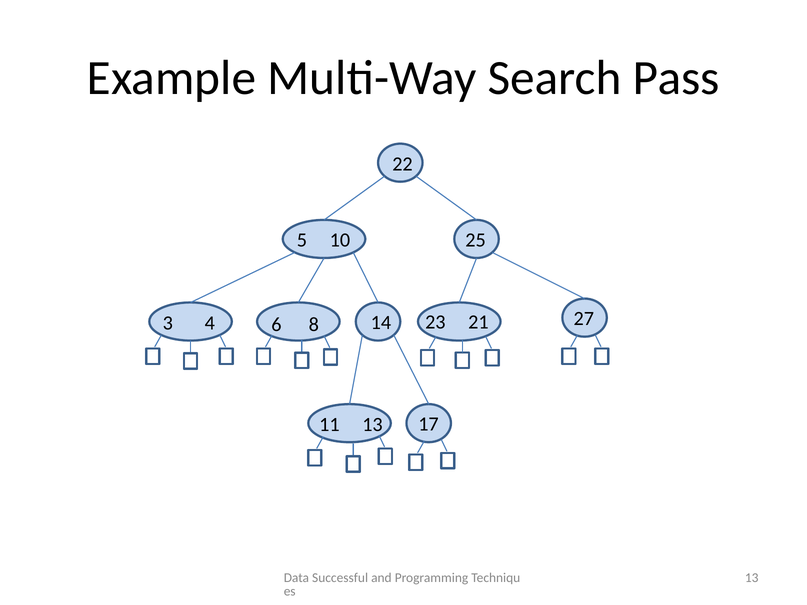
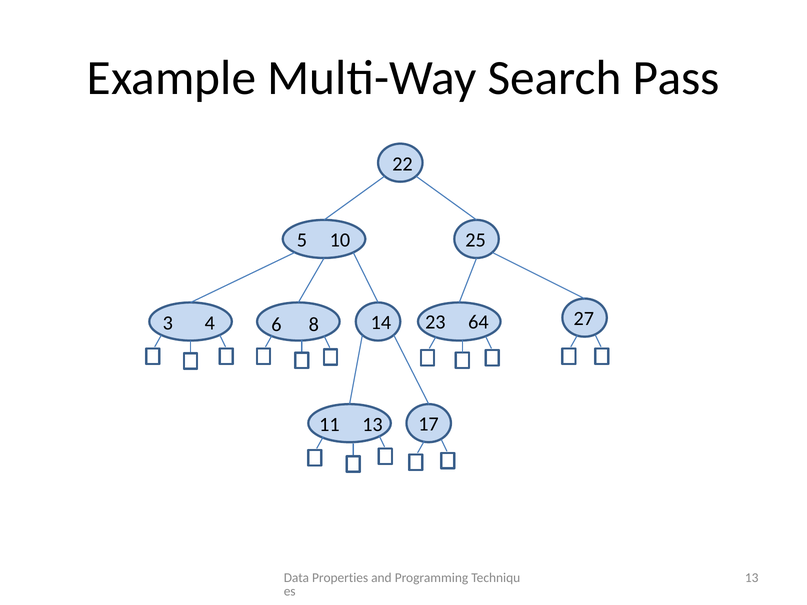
21: 21 -> 64
Successful: Successful -> Properties
